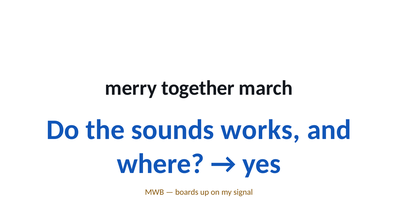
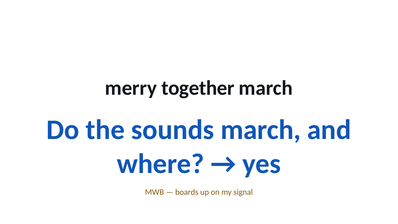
sounds works: works -> march
